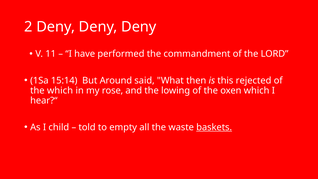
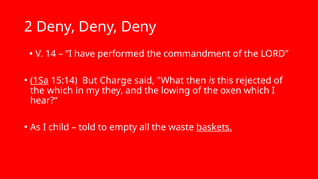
11: 11 -> 14
1Sa underline: none -> present
Around: Around -> Charge
rose: rose -> they
